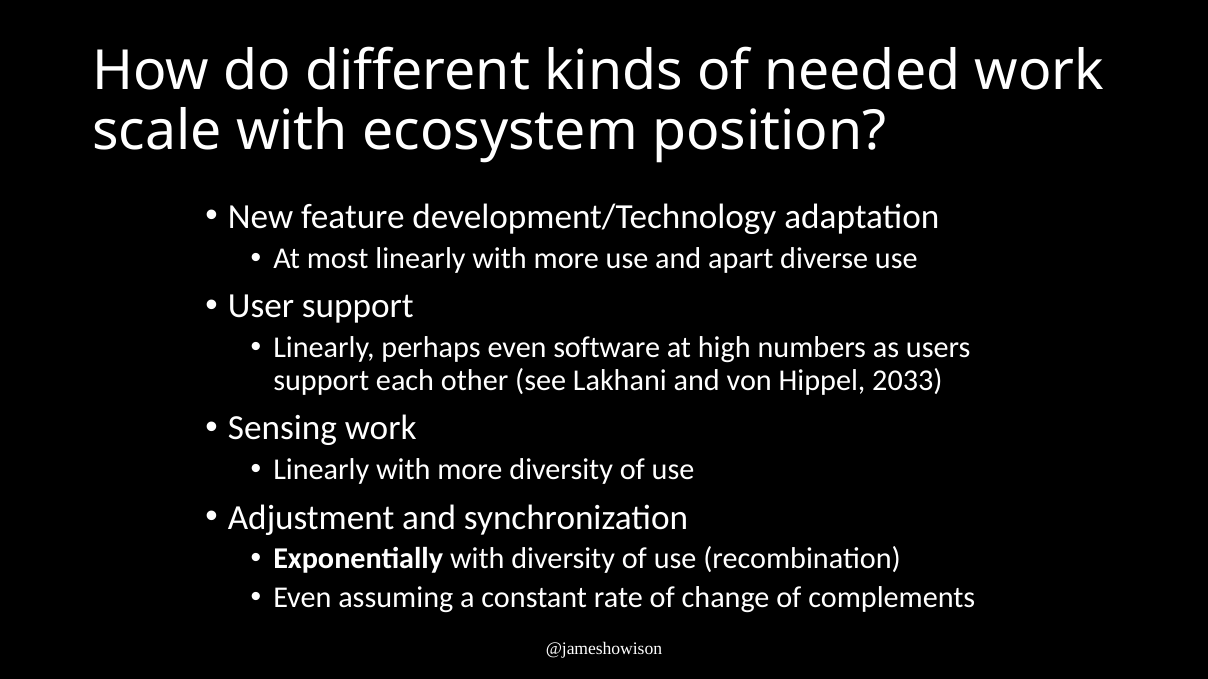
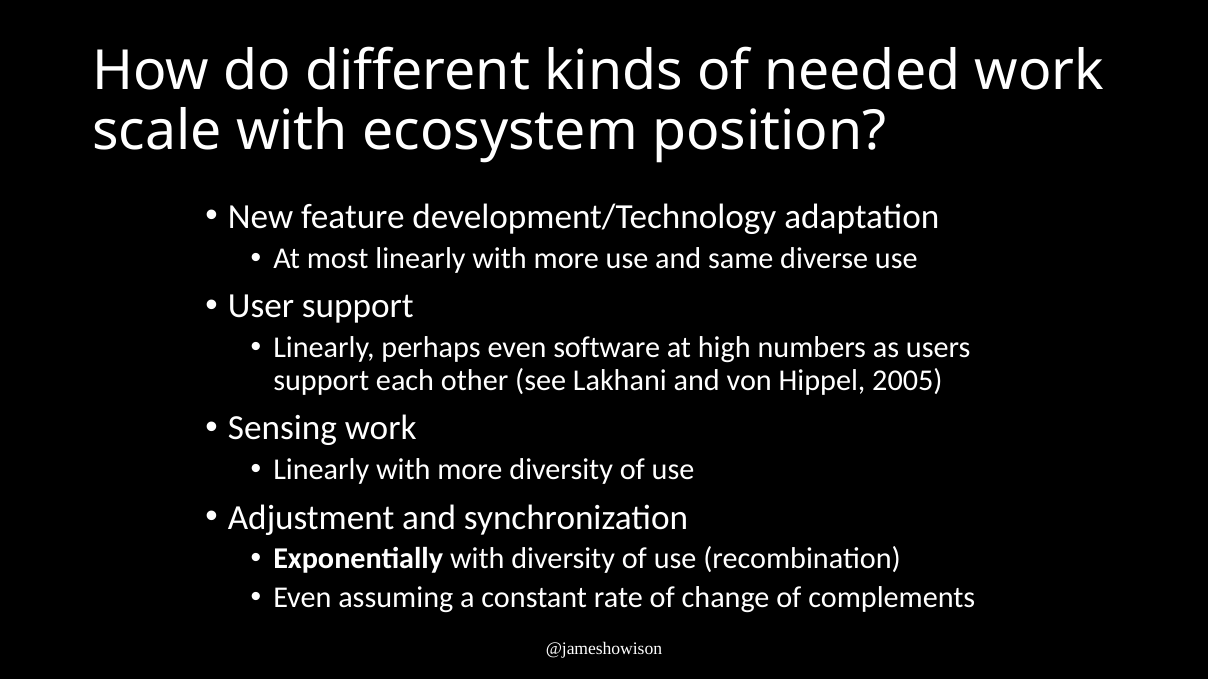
apart: apart -> same
2033: 2033 -> 2005
